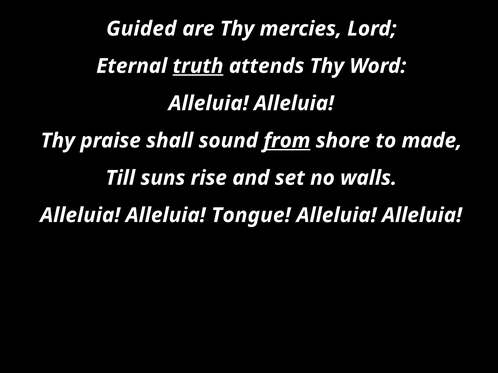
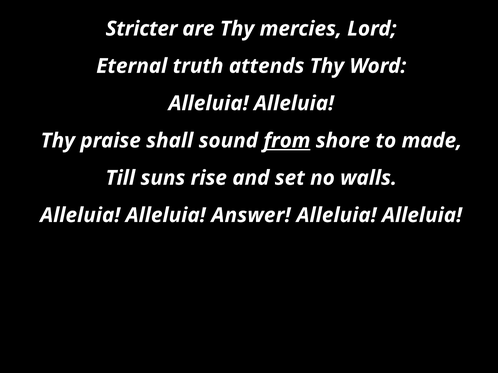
Guided: Guided -> Stricter
truth underline: present -> none
Tongue: Tongue -> Answer
